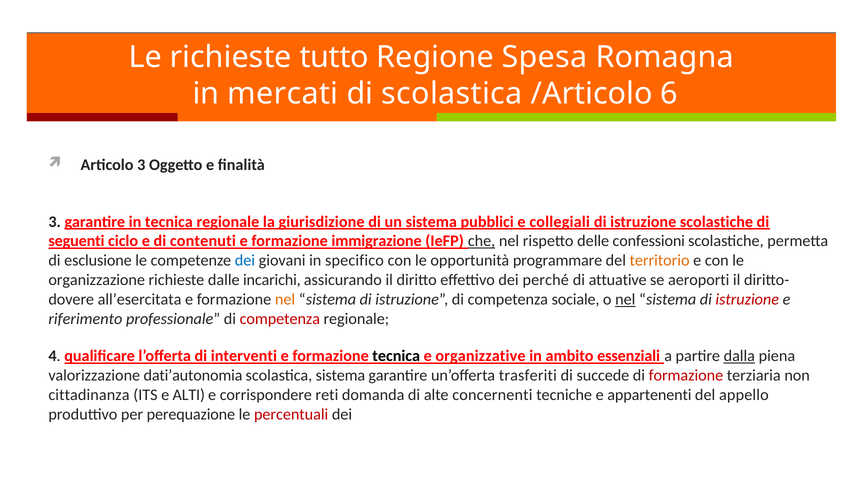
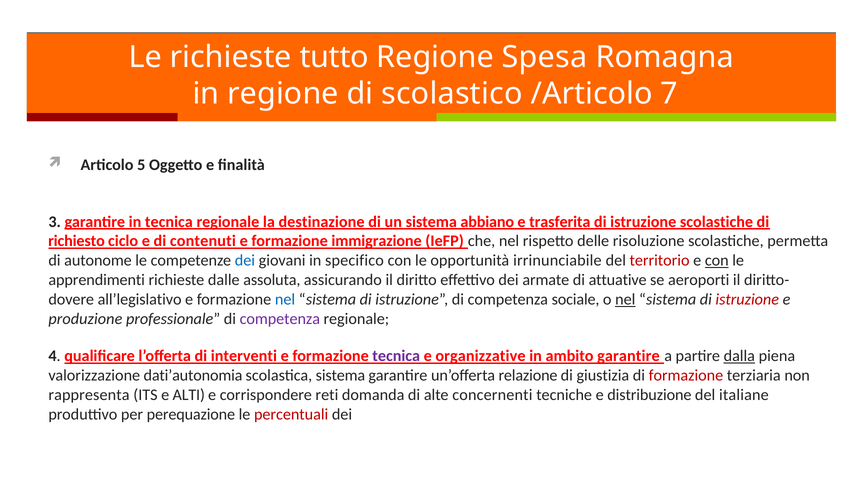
in mercati: mercati -> regione
di scolastica: scolastica -> scolastico
6: 6 -> 7
Articolo 3: 3 -> 5
giurisdizione: giurisdizione -> destinazione
pubblici: pubblici -> abbiano
collegiali: collegiali -> trasferita
seguenti: seguenti -> richiesto
che underline: present -> none
confessioni: confessioni -> risoluzione
esclusione: esclusione -> autonome
programmare: programmare -> irrinunciabile
territorio colour: orange -> red
con at (717, 261) underline: none -> present
organizzazione: organizzazione -> apprendimenti
incarichi: incarichi -> assoluta
perché: perché -> armate
all’esercitata: all’esercitata -> all’legislativo
nel at (285, 300) colour: orange -> blue
riferimento: riferimento -> produzione
competenza at (280, 319) colour: red -> purple
tecnica at (396, 356) colour: black -> purple
ambito essenziali: essenziali -> garantire
trasferiti: trasferiti -> relazione
succede: succede -> giustizia
cittadinanza: cittadinanza -> rappresenta
appartenenti: appartenenti -> distribuzione
appello: appello -> italiane
